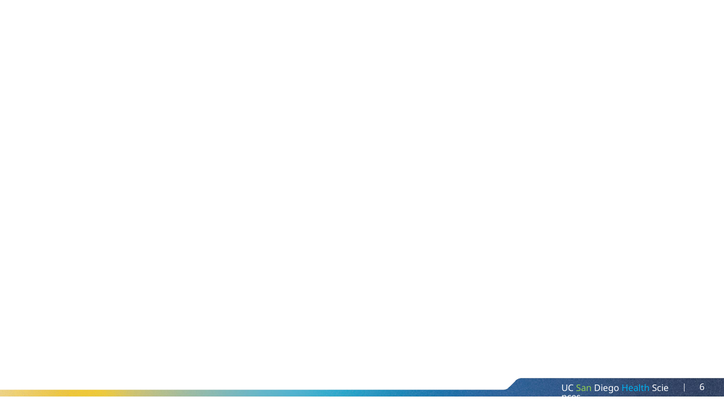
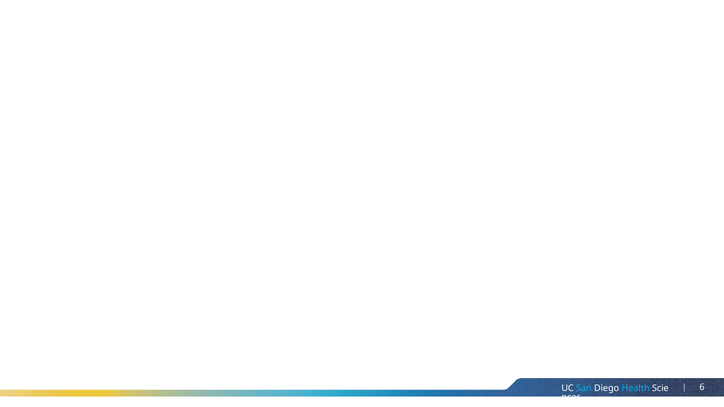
San colour: light green -> light blue
